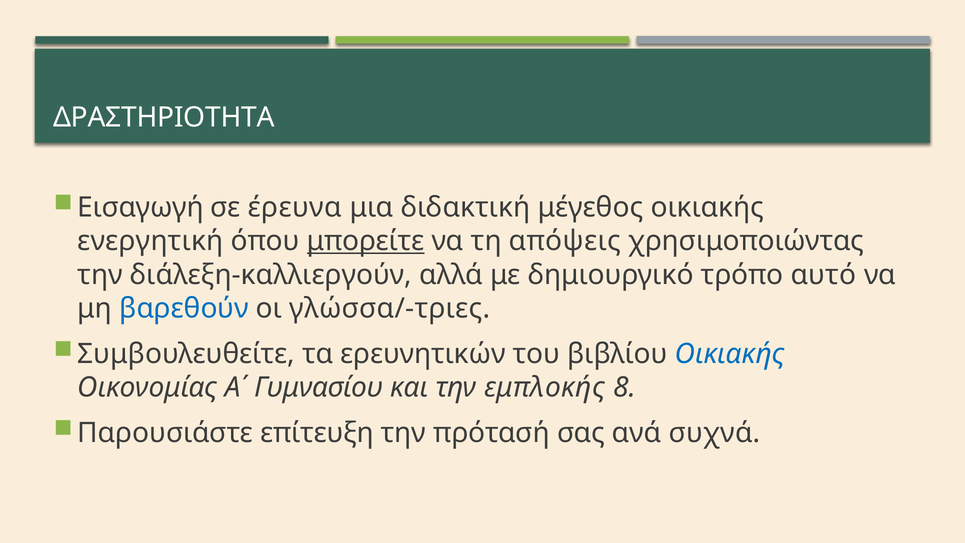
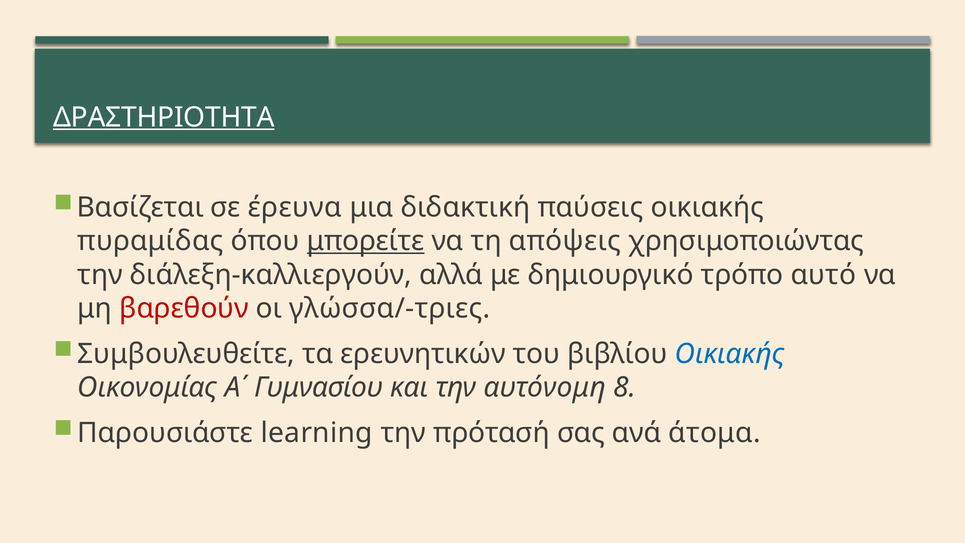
ΔΡΑΣΤΗΡΙΟΤΗΤΑ underline: none -> present
Εισαγωγή: Εισαγωγή -> Βασίζεται
μέγεθος: μέγεθος -> παύσεις
ενεργητική: ενεργητική -> πυραμίδας
βαρεθούν colour: blue -> red
εμπλοκής: εμπλοκής -> αυτόνομη
επίτευξη: επίτευξη -> learning
συχνά: συχνά -> άτομα
